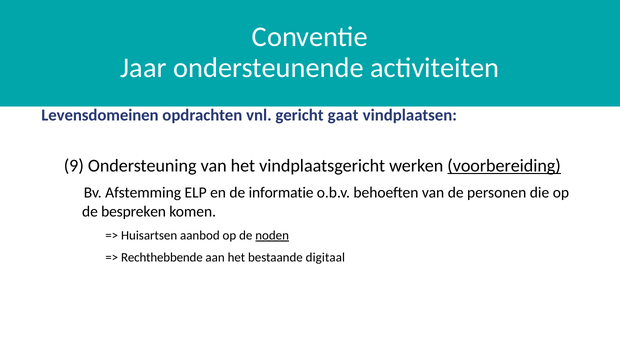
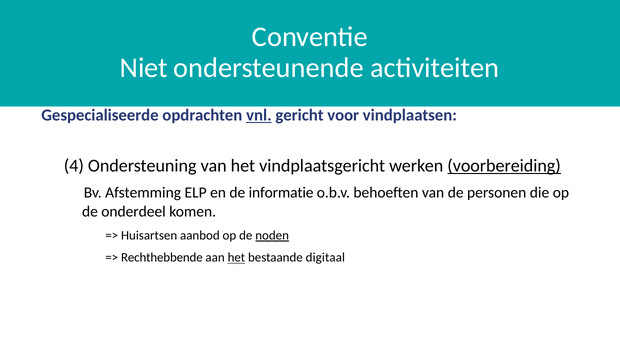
Jaar: Jaar -> Niet
Levensdomeinen: Levensdomeinen -> Gespecialiseerde
vnl underline: none -> present
gaat: gaat -> voor
9: 9 -> 4
bespreken: bespreken -> onderdeel
het at (236, 258) underline: none -> present
